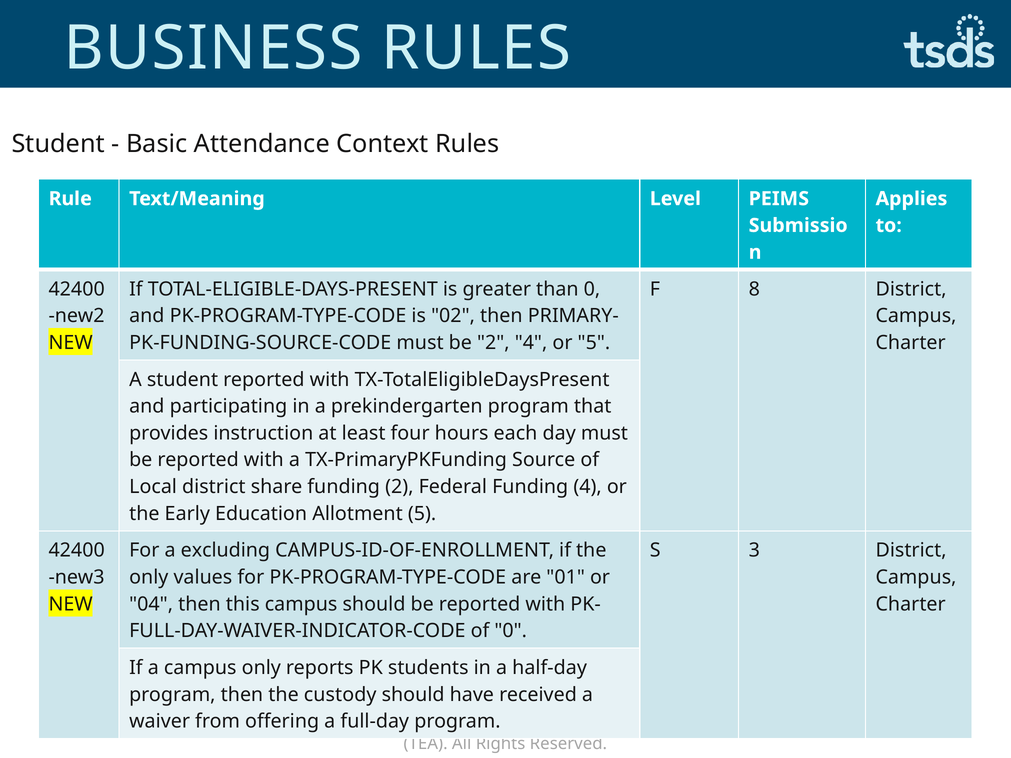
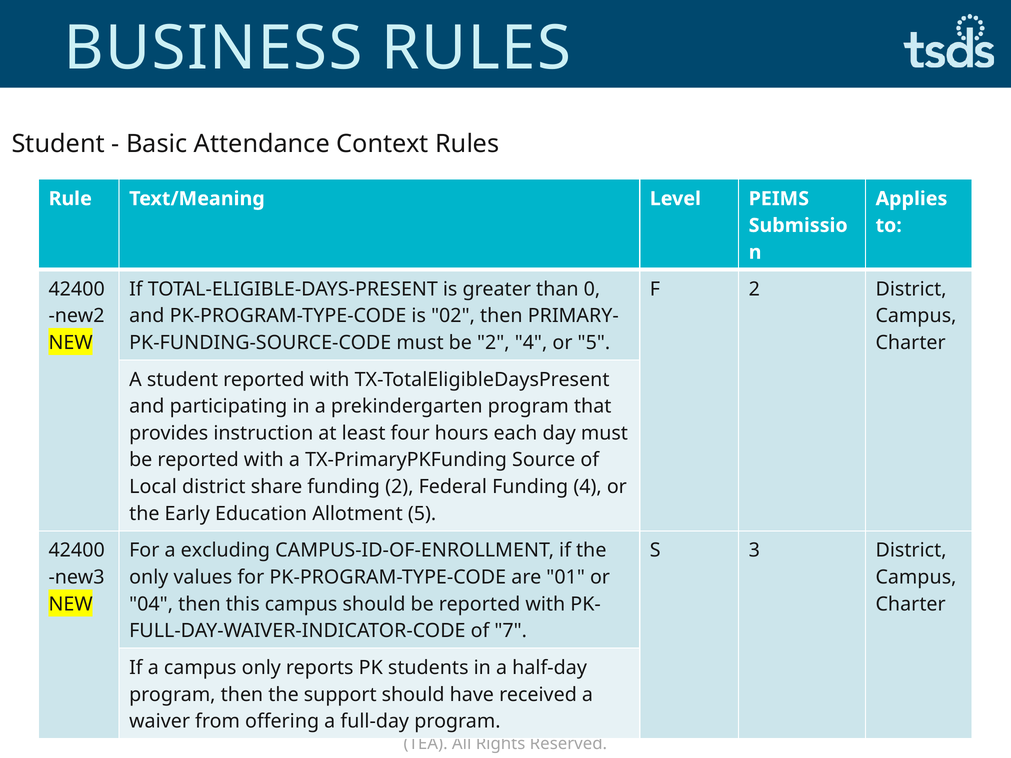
F 8: 8 -> 2
of 0: 0 -> 7
custody: custody -> support
